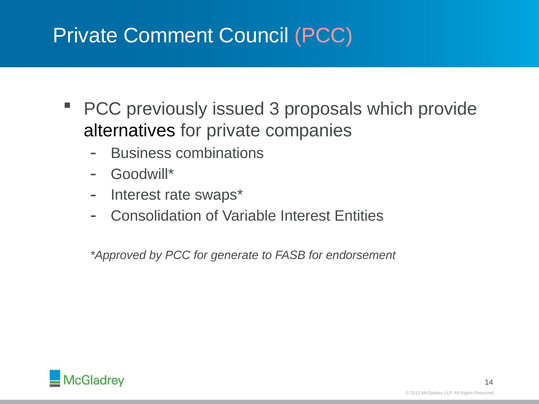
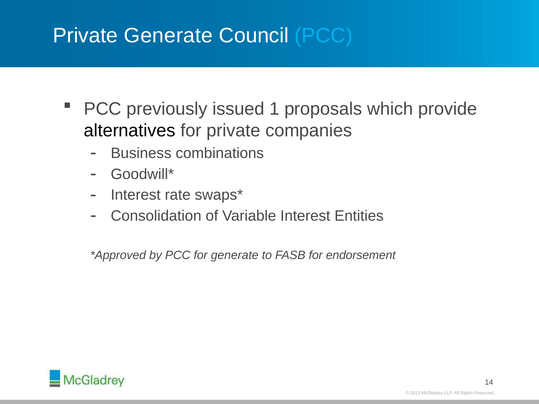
Private Comment: Comment -> Generate
PCC at (324, 36) colour: pink -> light blue
3: 3 -> 1
